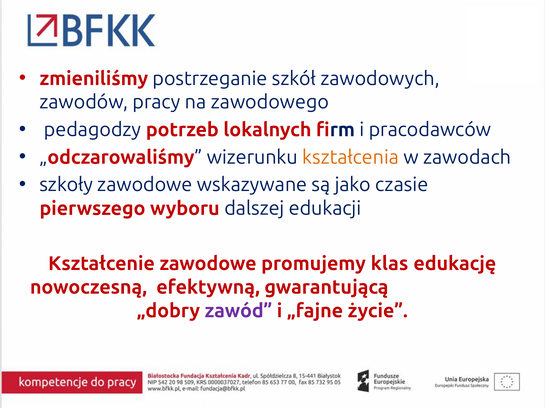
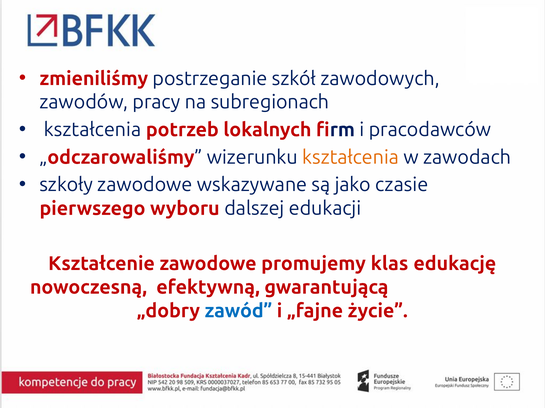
zawodowego: zawodowego -> subregionach
pedagodzy at (93, 130): pedagodzy -> kształcenia
zawód colour: purple -> blue
